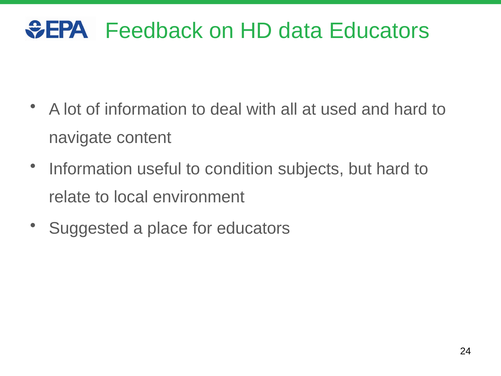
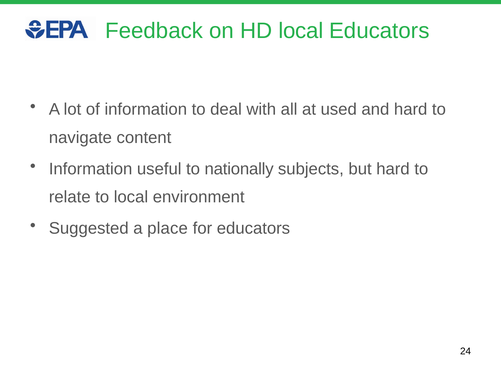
HD data: data -> local
condition: condition -> nationally
